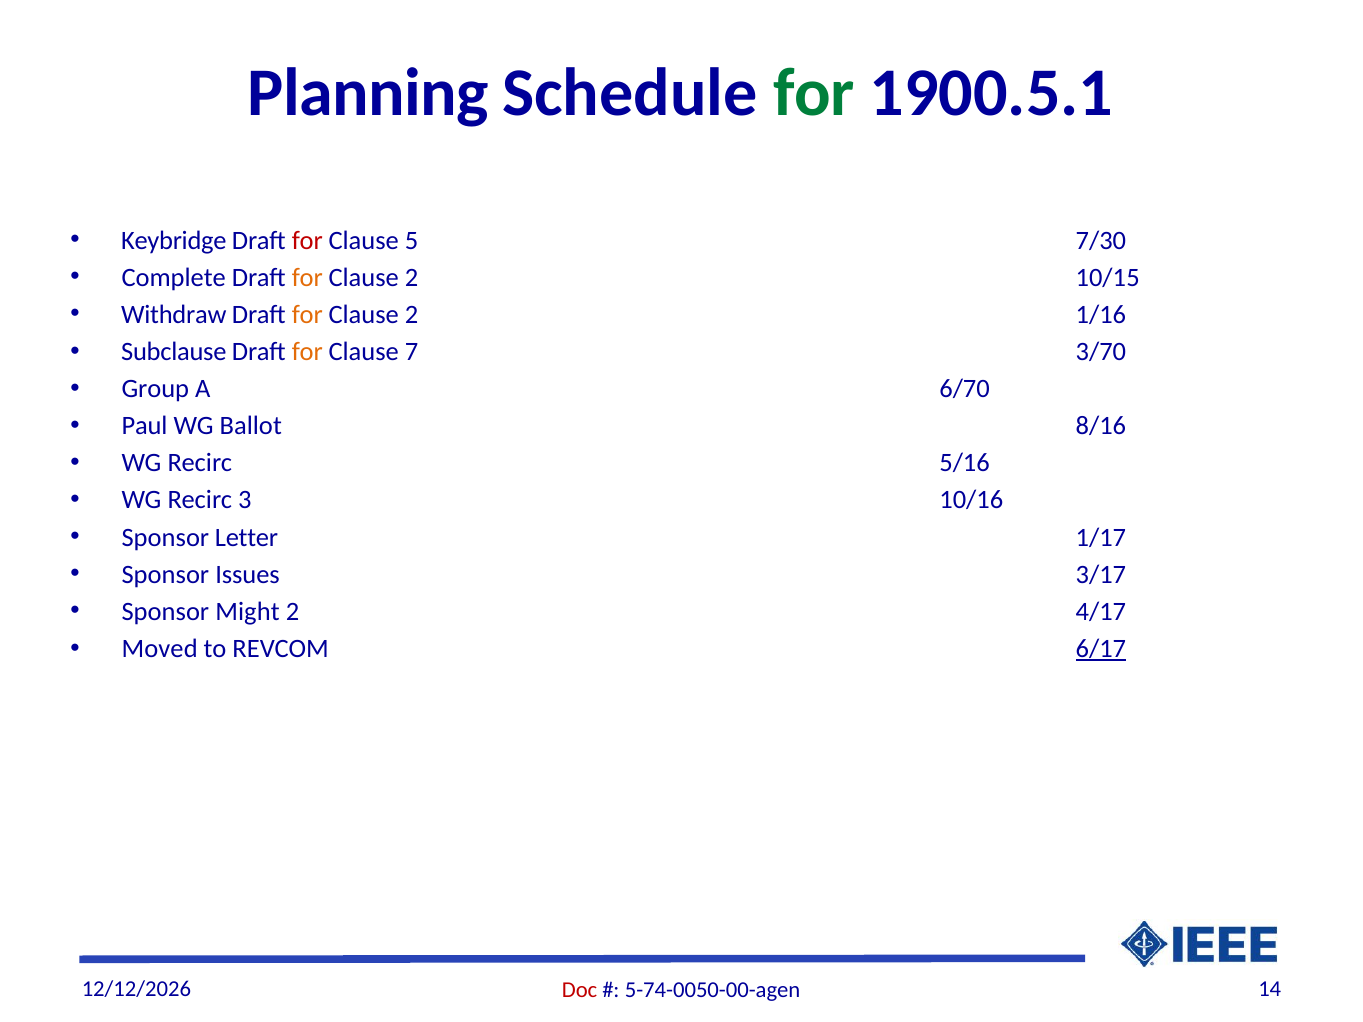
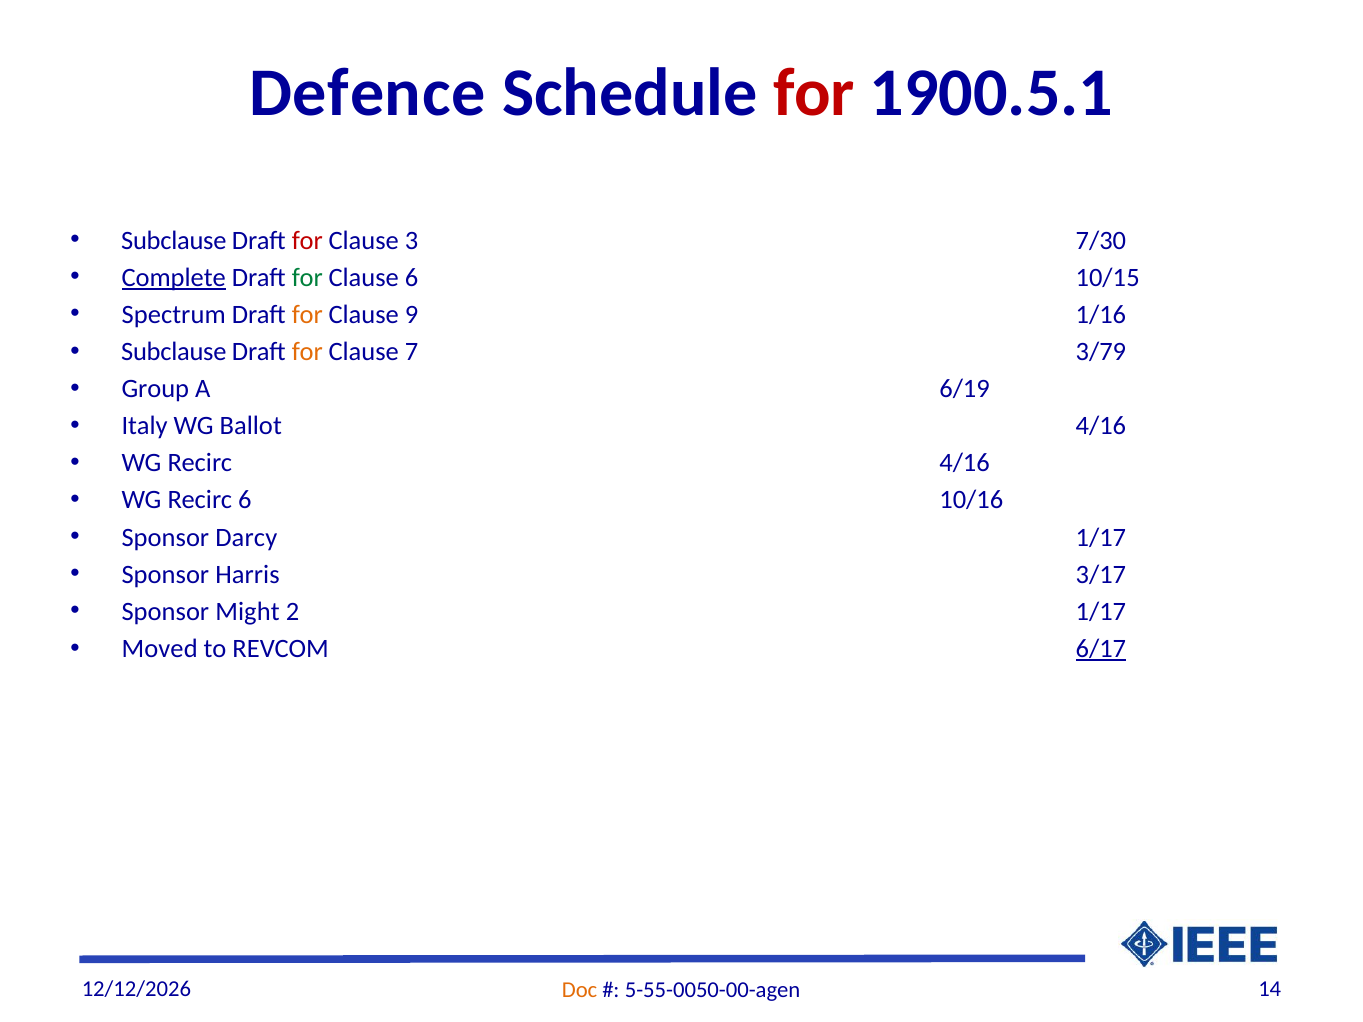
Planning: Planning -> Defence
for at (814, 93) colour: green -> red
Keybridge at (174, 240): Keybridge -> Subclause
5: 5 -> 3
Complete underline: none -> present
for at (307, 278) colour: orange -> green
2 at (412, 278): 2 -> 6
Withdraw: Withdraw -> Spectrum
2 at (412, 315): 2 -> 9
3/70: 3/70 -> 3/79
6/70: 6/70 -> 6/19
Paul: Paul -> Italy
Ballot 8/16: 8/16 -> 4/16
Recirc 5/16: 5/16 -> 4/16
Recirc 3: 3 -> 6
Letter: Letter -> Darcy
Issues: Issues -> Harris
2 4/17: 4/17 -> 1/17
Doc colour: red -> orange
5-74-0050-00-agen: 5-74-0050-00-agen -> 5-55-0050-00-agen
